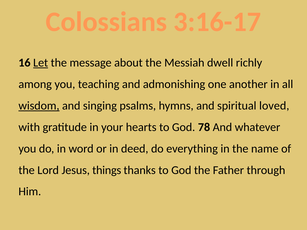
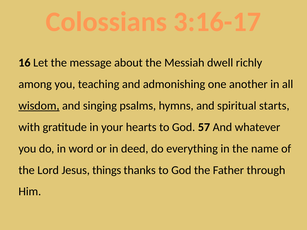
Let underline: present -> none
loved: loved -> starts
78: 78 -> 57
